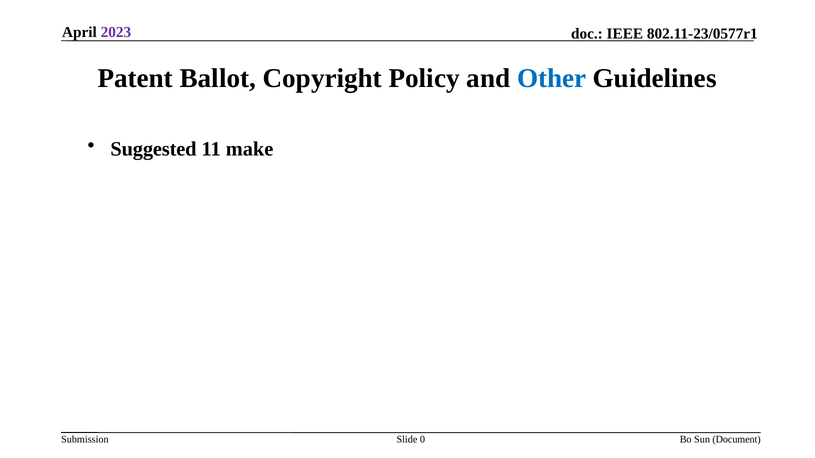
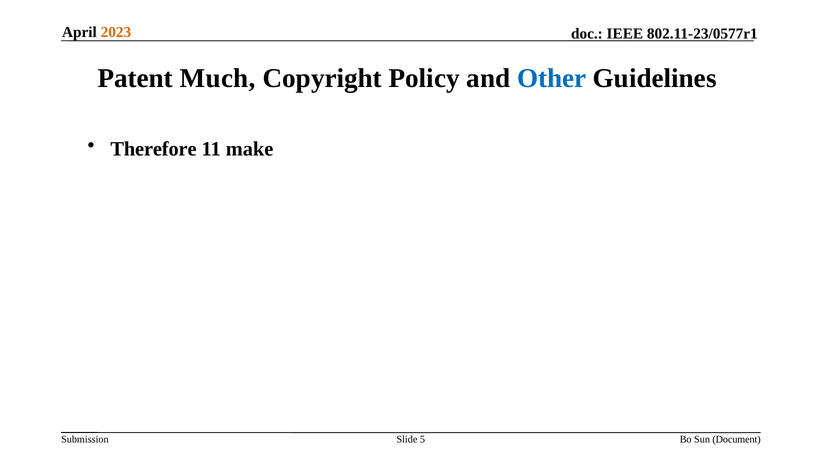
2023 colour: purple -> orange
Ballot: Ballot -> Much
Suggested: Suggested -> Therefore
0: 0 -> 5
